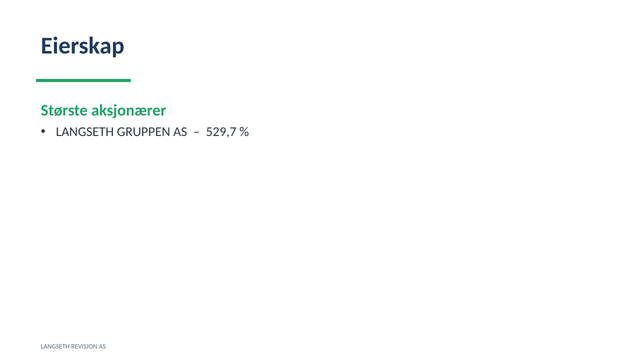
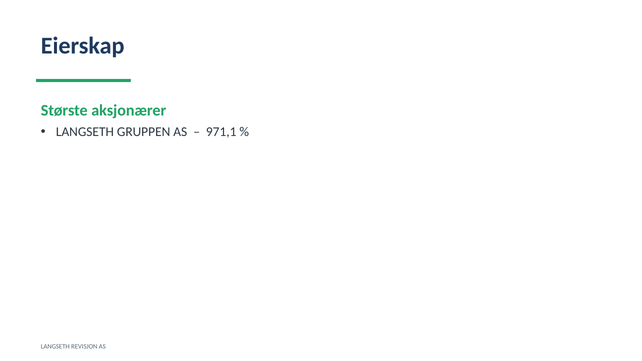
529,7: 529,7 -> 971,1
